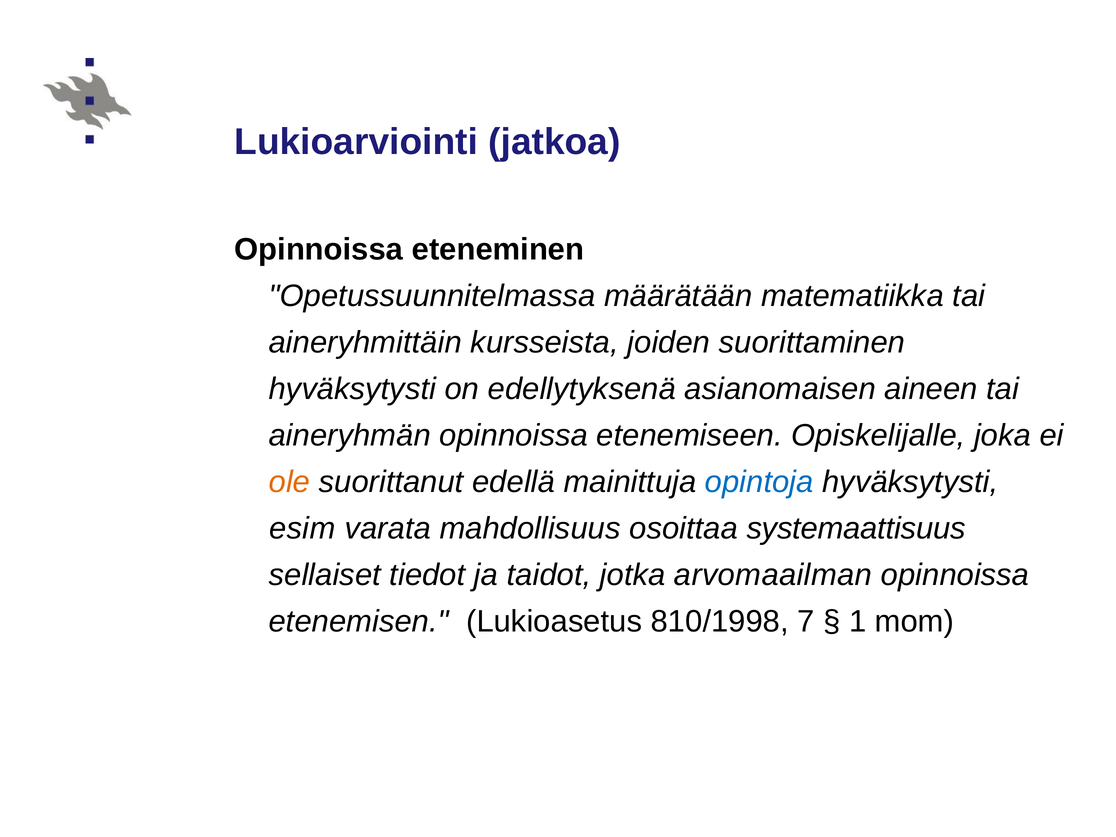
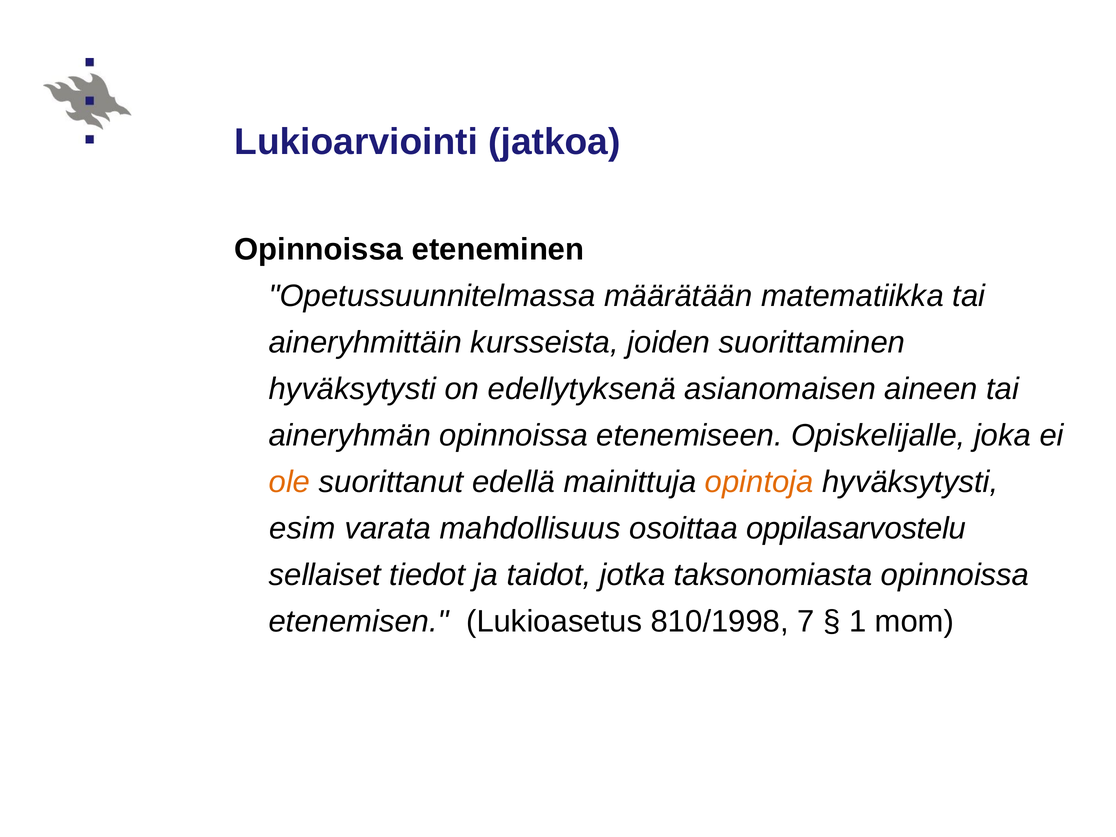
opintoja colour: blue -> orange
systemaattisuus: systemaattisuus -> oppilasarvostelu
arvomaailman: arvomaailman -> taksonomiasta
